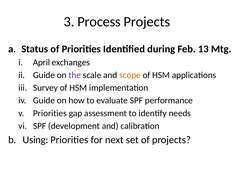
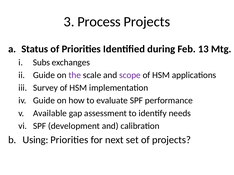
April: April -> Subs
scope colour: orange -> purple
Priorities at (50, 114): Priorities -> Available
